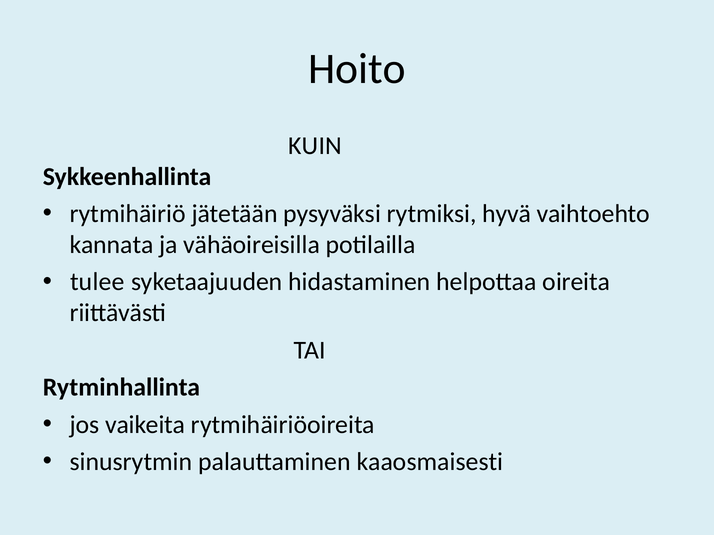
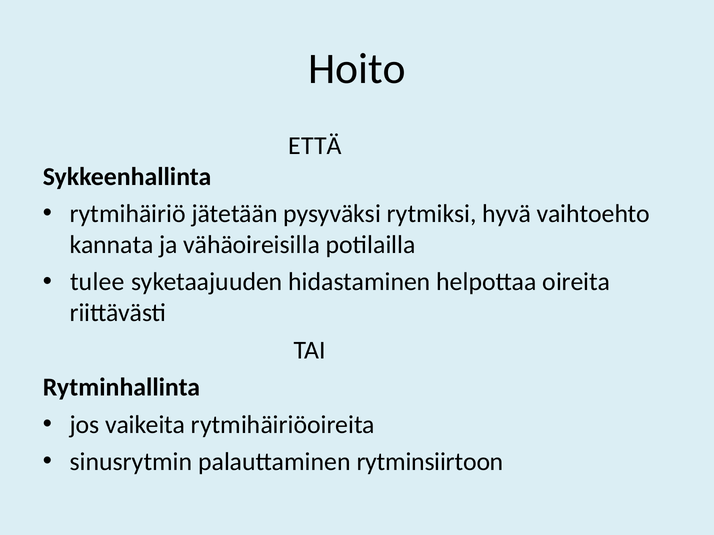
KUIN: KUIN -> ETTÄ
kaaosmaisesti: kaaosmaisesti -> rytminsiirtoon
